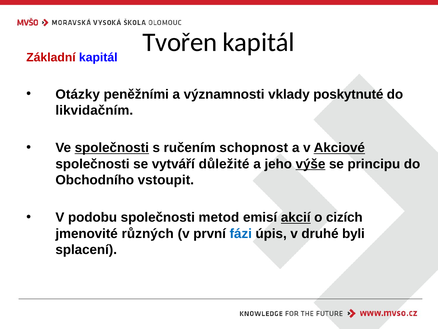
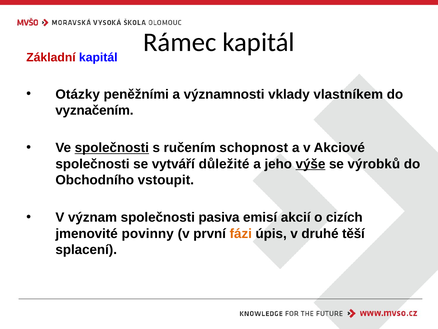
Tvořen: Tvořen -> Rámec
poskytnuté: poskytnuté -> vlastníkem
likvidačním: likvidačním -> vyznačením
Akciové underline: present -> none
principu: principu -> výrobků
podobu: podobu -> význam
metod: metod -> pasiva
akcií underline: present -> none
různých: různých -> povinny
fázi colour: blue -> orange
byli: byli -> těší
